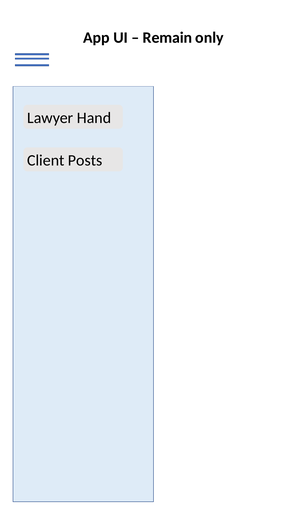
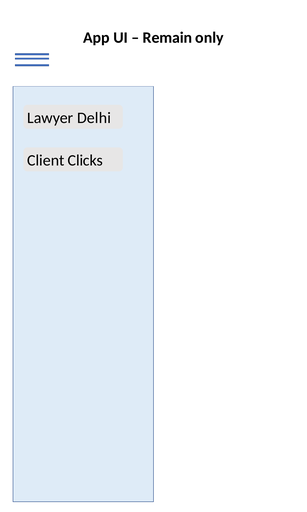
Hand: Hand -> Delhi
Posts: Posts -> Clicks
